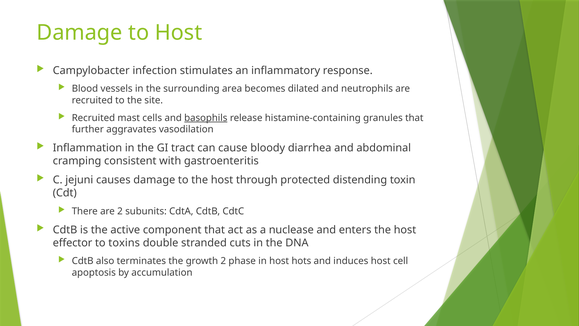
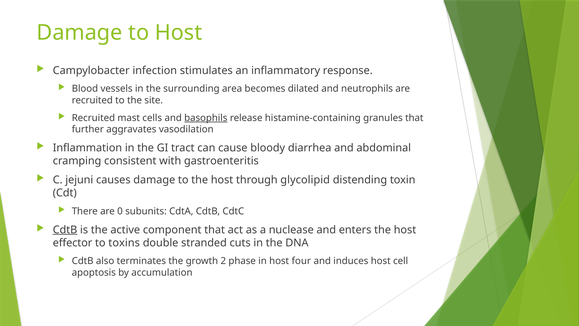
protected: protected -> glycolipid
are 2: 2 -> 0
CdtB at (65, 230) underline: none -> present
hots: hots -> four
